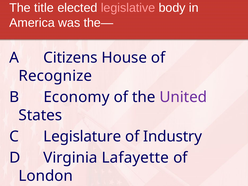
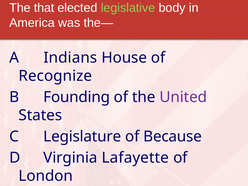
title: title -> that
legislative colour: pink -> light green
Citizens: Citizens -> Indians
Economy: Economy -> Founding
Industry: Industry -> Because
